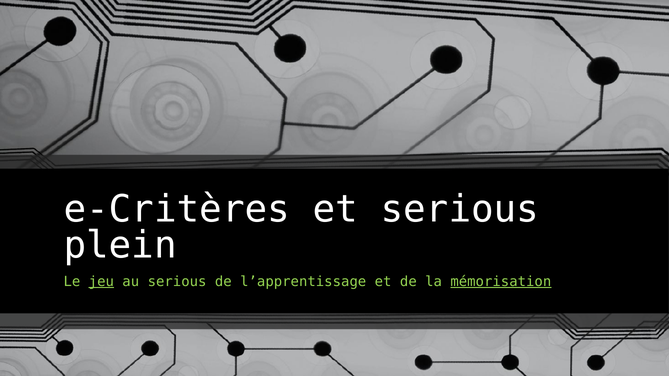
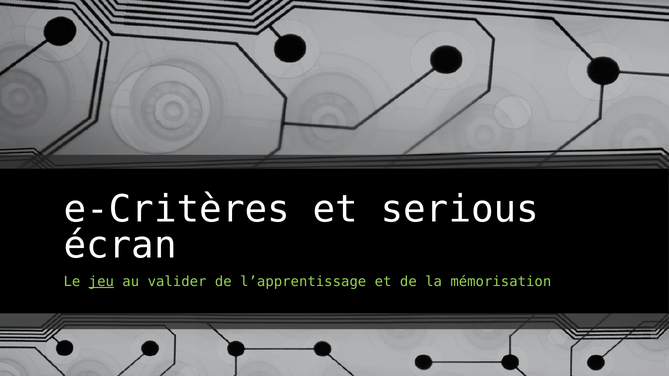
plein: plein -> écran
au serious: serious -> valider
mémorisation underline: present -> none
